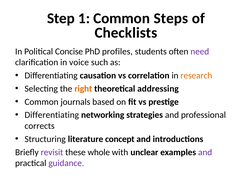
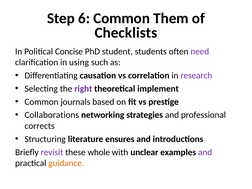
1: 1 -> 6
Steps: Steps -> Them
profiles: profiles -> student
voice: voice -> using
research colour: orange -> purple
right colour: orange -> purple
addressing: addressing -> implement
Differentiating at (52, 115): Differentiating -> Collaborations
concept: concept -> ensures
guidance colour: purple -> orange
